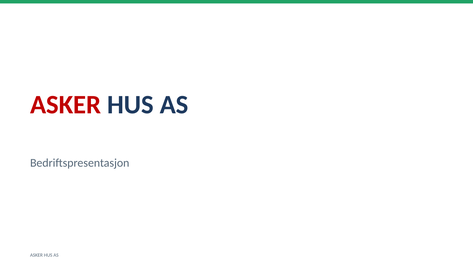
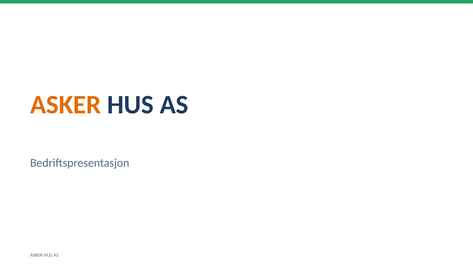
ASKER at (66, 105) colour: red -> orange
